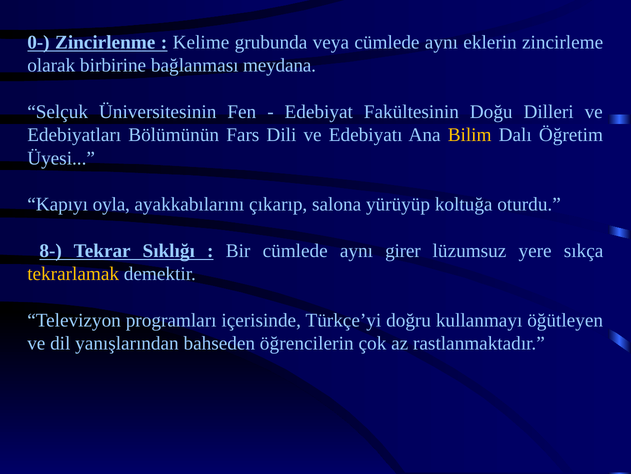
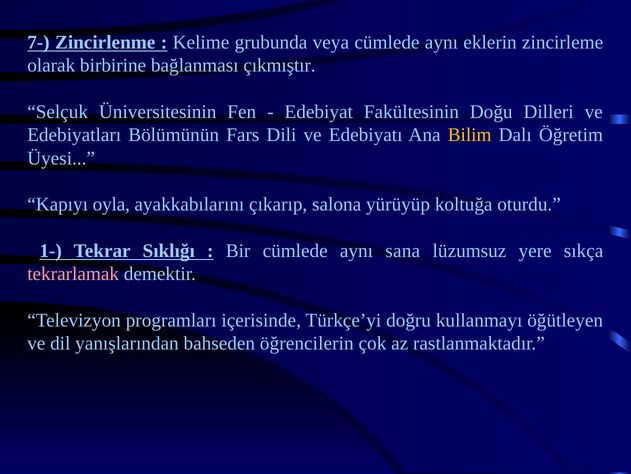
0-: 0- -> 7-
meydana: meydana -> çıkmıştır
8-: 8- -> 1-
girer: girer -> sana
tekrarlamak colour: yellow -> pink
